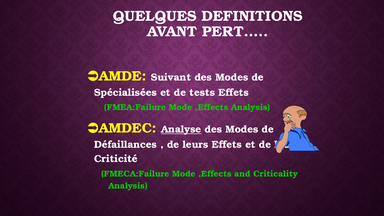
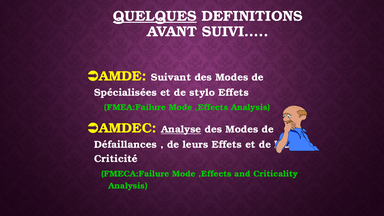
QUELQUES underline: none -> present
PERT…: PERT… -> SUIVI…
tests: tests -> stylo
